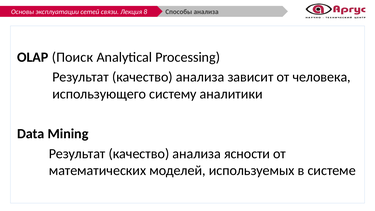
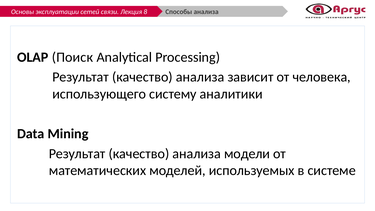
ясности: ясности -> модели
